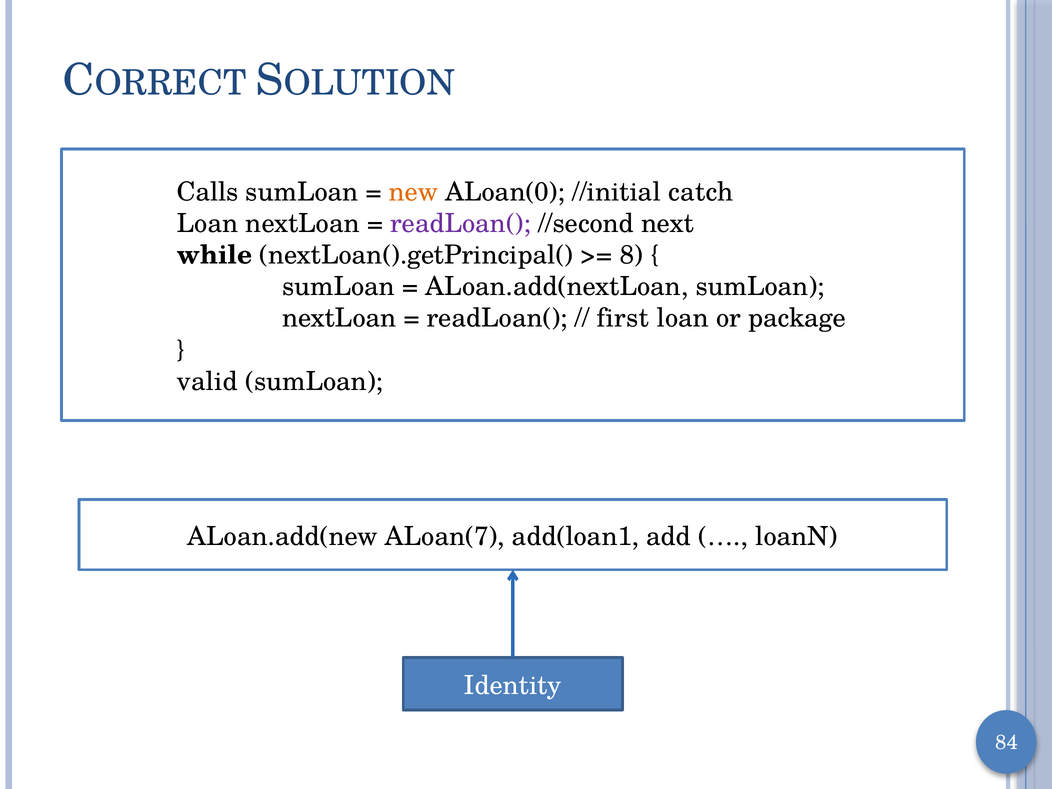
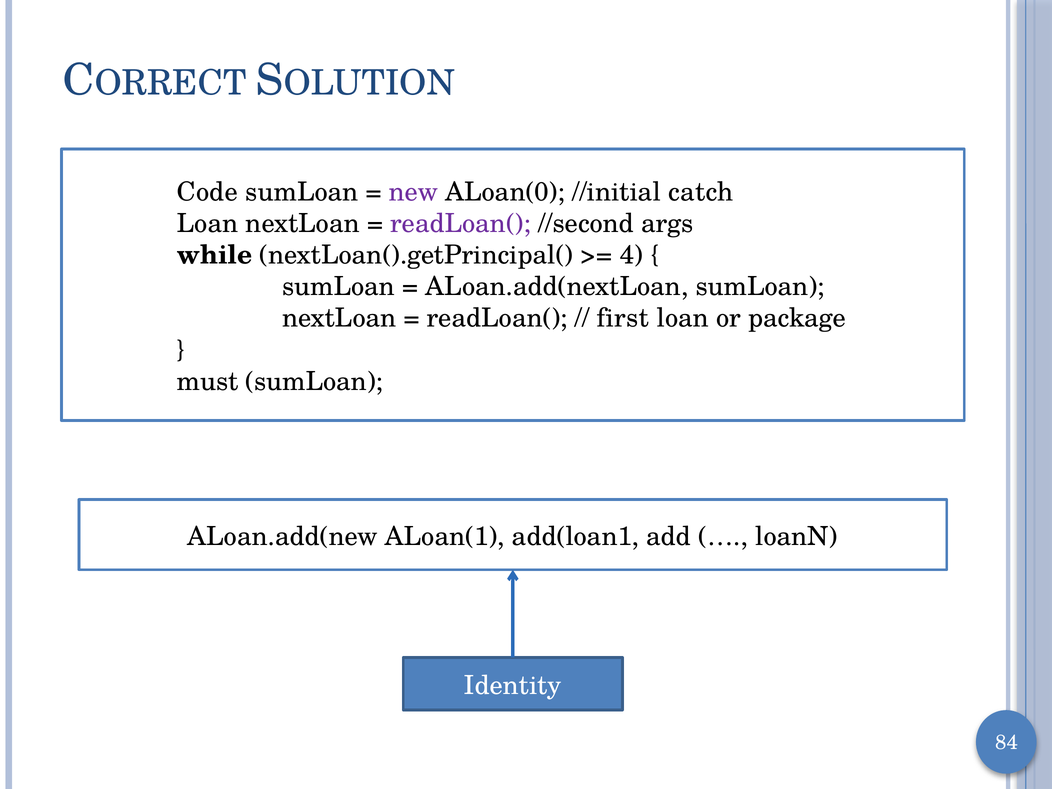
Calls: Calls -> Code
new colour: orange -> purple
next: next -> args
8: 8 -> 4
valid: valid -> must
ALoan(7: ALoan(7 -> ALoan(1
